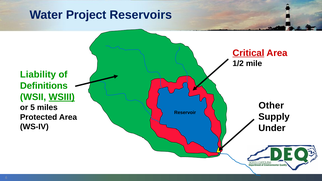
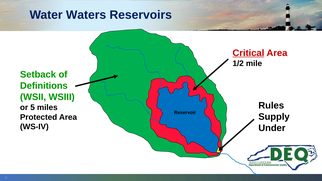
Project: Project -> Waters
Liability: Liability -> Setback
WSIII underline: present -> none
Other: Other -> Rules
